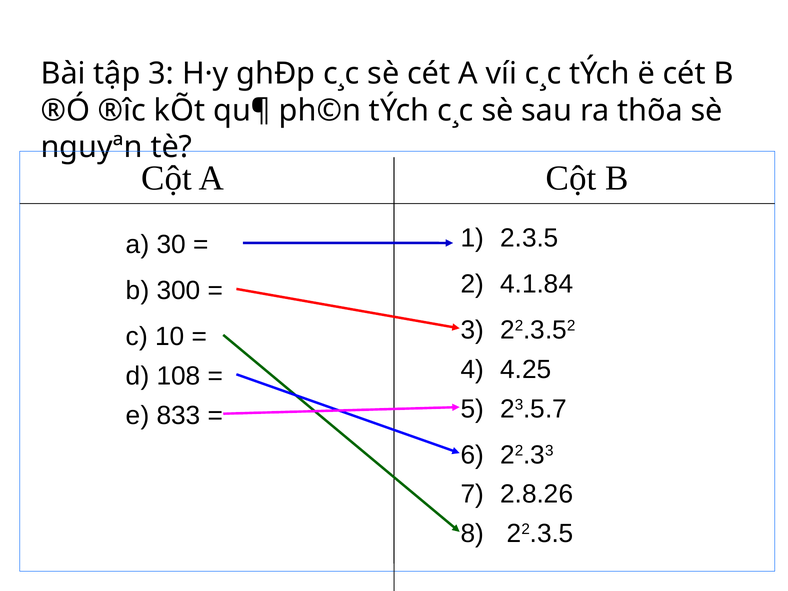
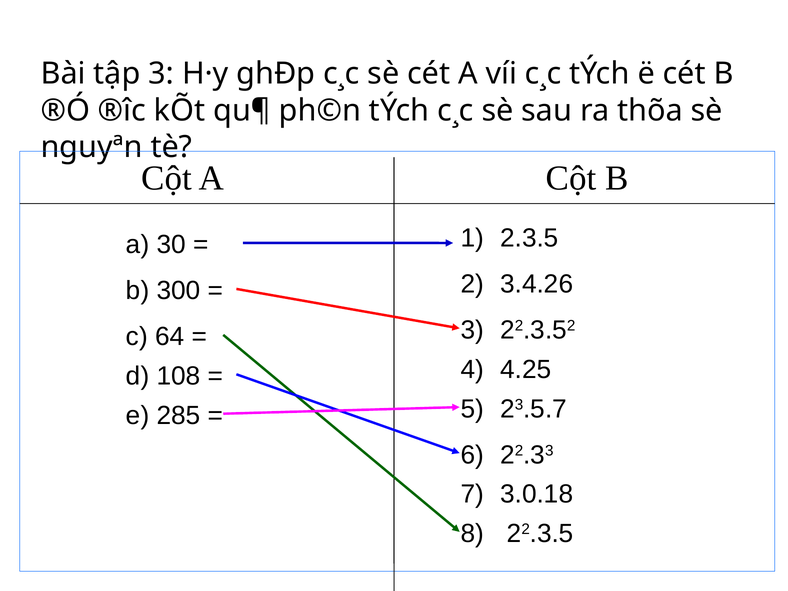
4.1.84: 4.1.84 -> 3.4.26
10: 10 -> 64
833: 833 -> 285
2.8.26: 2.8.26 -> 3.0.18
